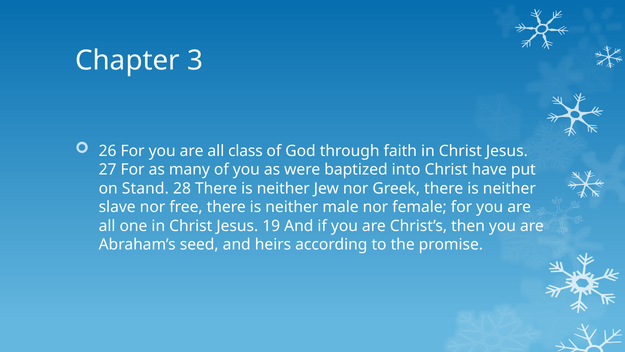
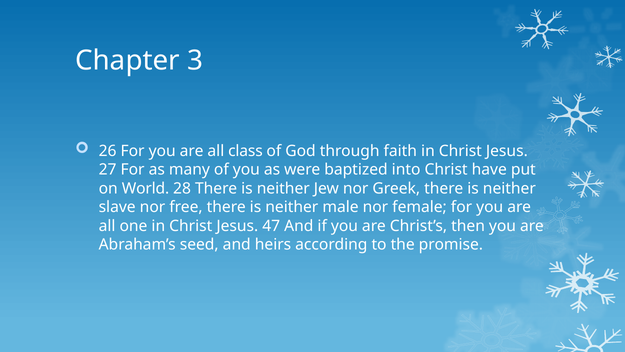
Stand: Stand -> World
19: 19 -> 47
